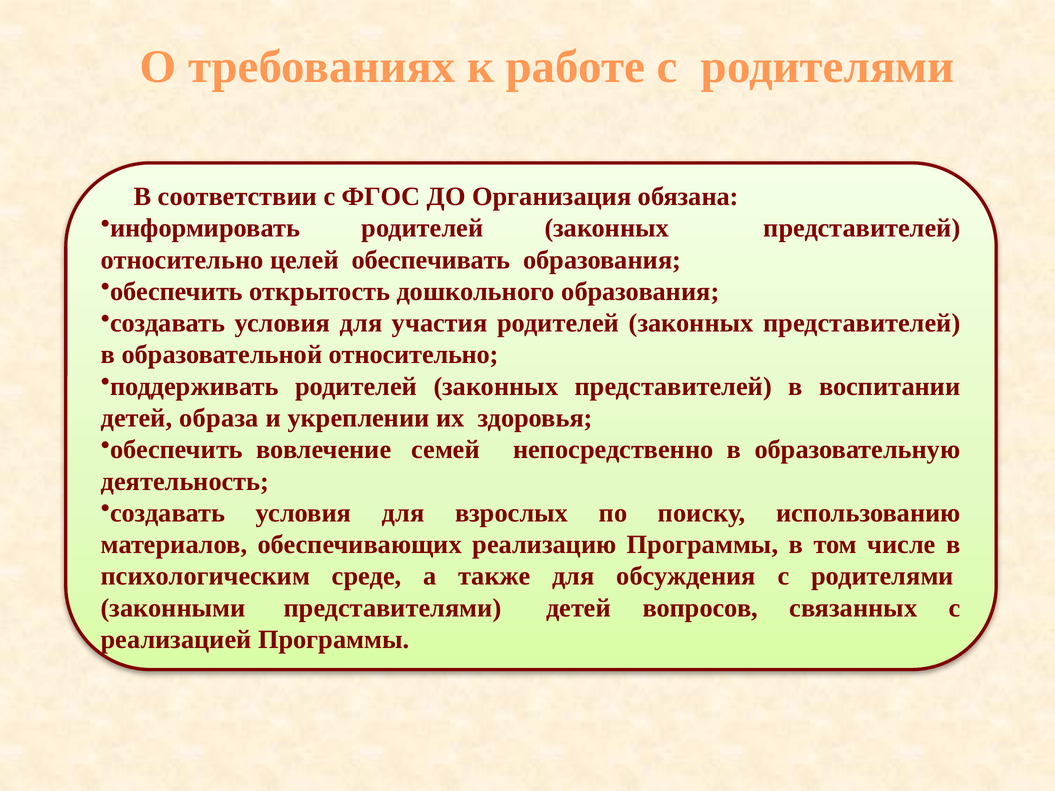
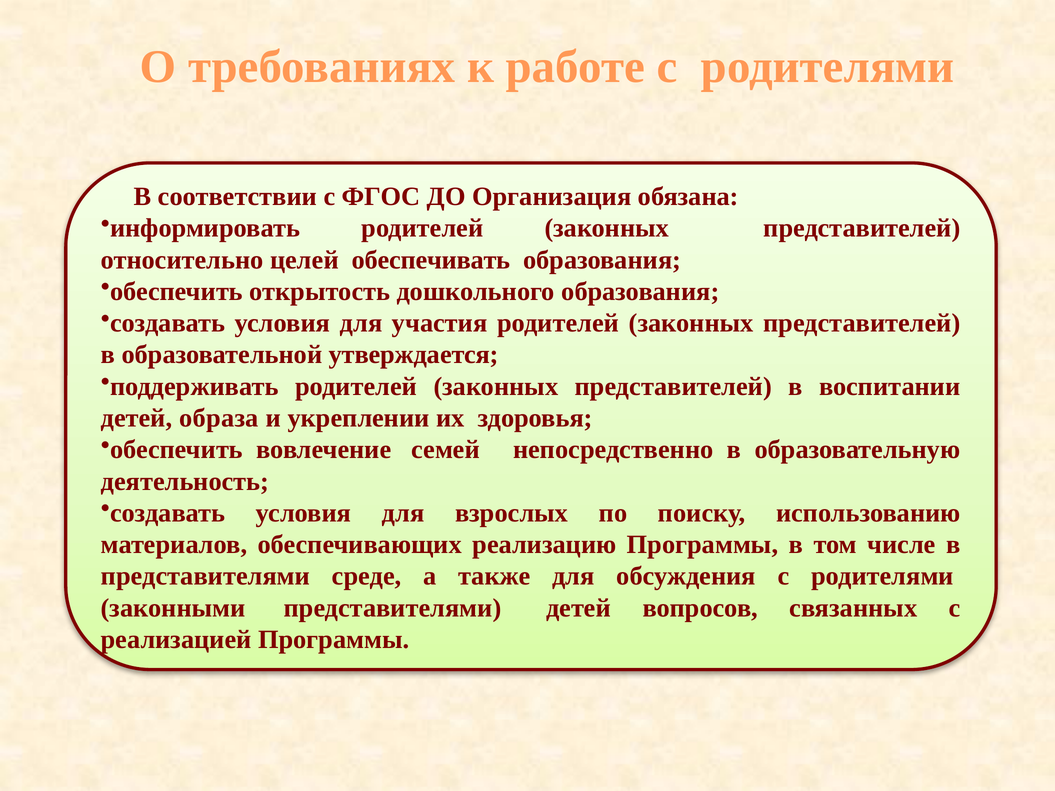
образовательной относительно: относительно -> утверждается
психологическим at (205, 576): психологическим -> представителями
